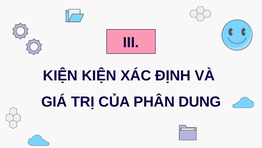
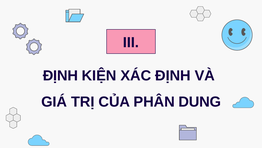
KIỆN at (60, 75): KIỆN -> ĐỊNH
